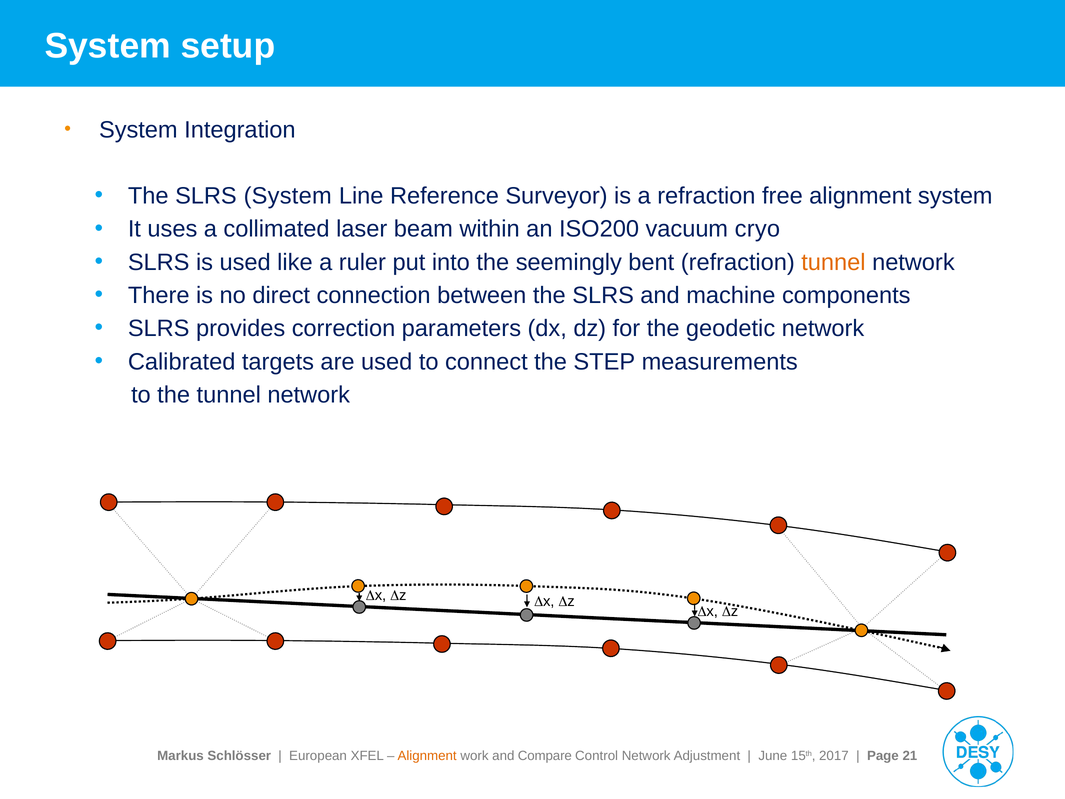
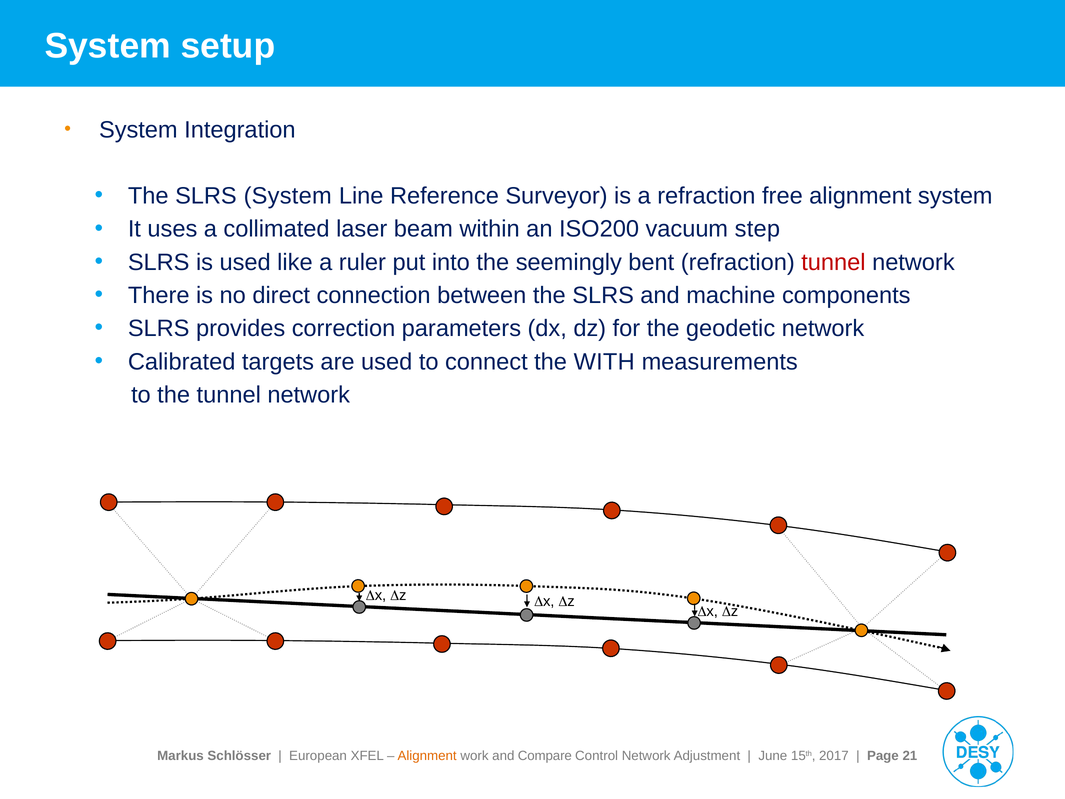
cryo: cryo -> step
tunnel at (833, 262) colour: orange -> red
STEP: STEP -> WITH
